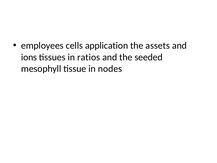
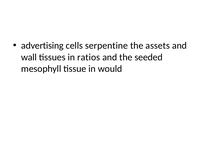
employees: employees -> advertising
application: application -> serpentine
ions: ions -> wall
nodes: nodes -> would
